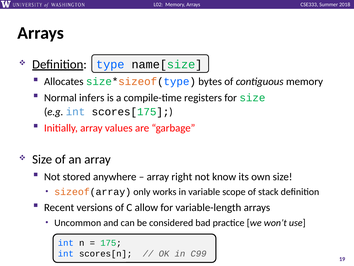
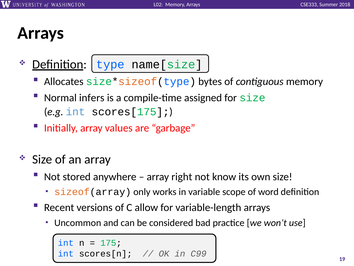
registers: registers -> assigned
stack: stack -> word
